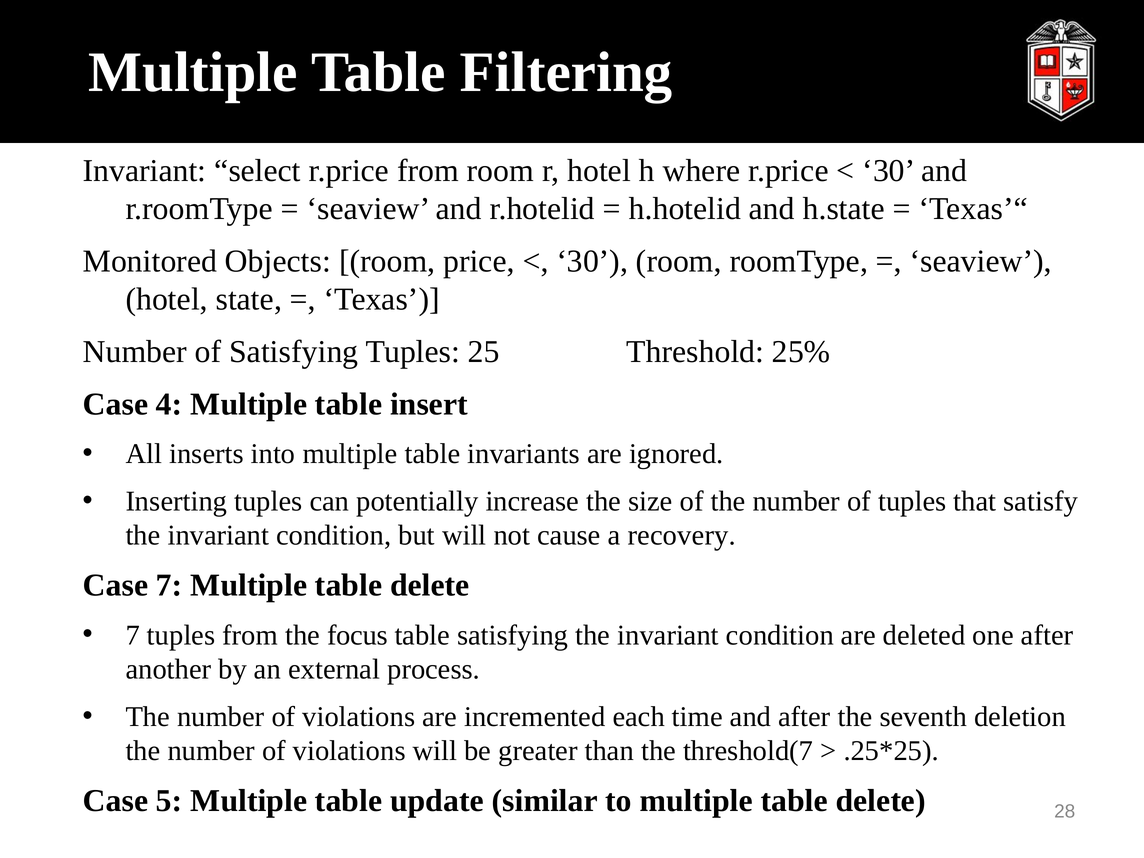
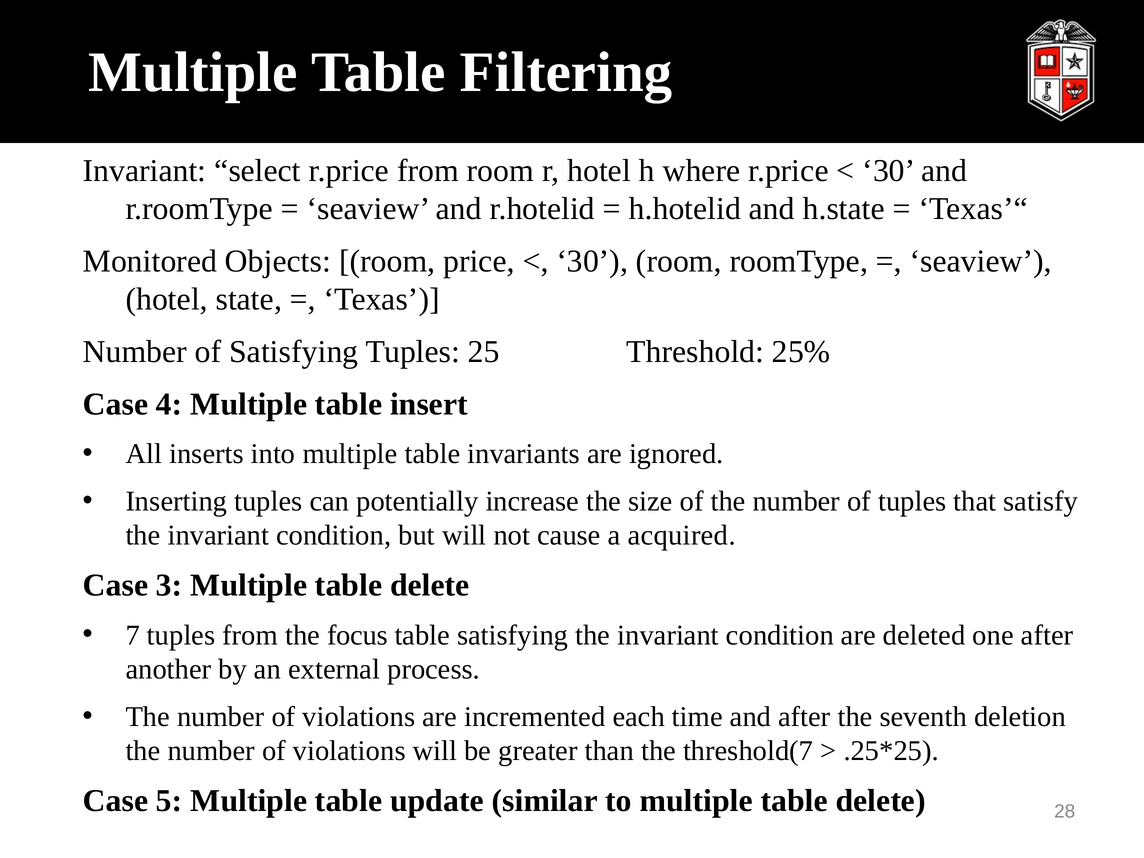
recovery: recovery -> acquired
Case 7: 7 -> 3
